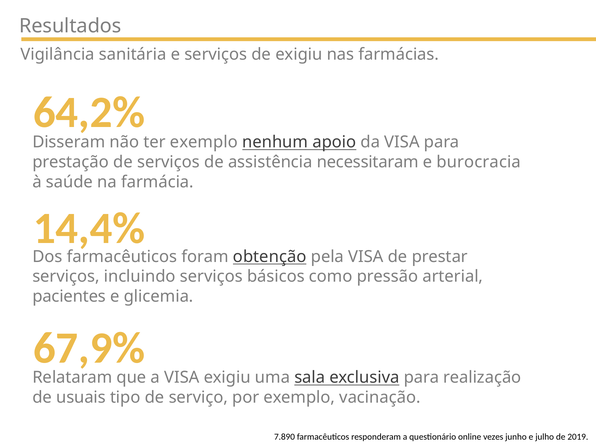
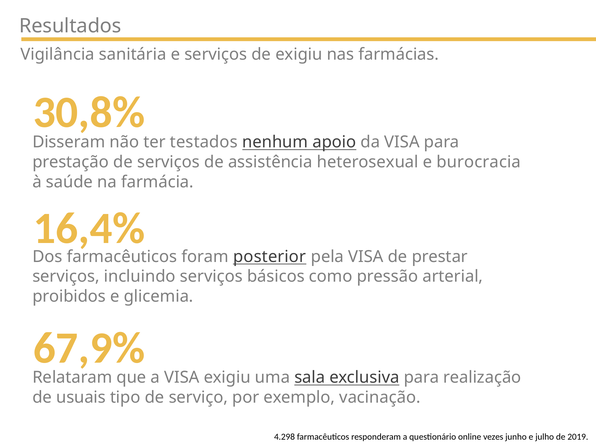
64,2%: 64,2% -> 30,8%
ter exemplo: exemplo -> testados
necessitaram: necessitaram -> heterosexual
14,4%: 14,4% -> 16,4%
obtenção: obtenção -> posterior
pacientes: pacientes -> proibidos
7.890: 7.890 -> 4.298
